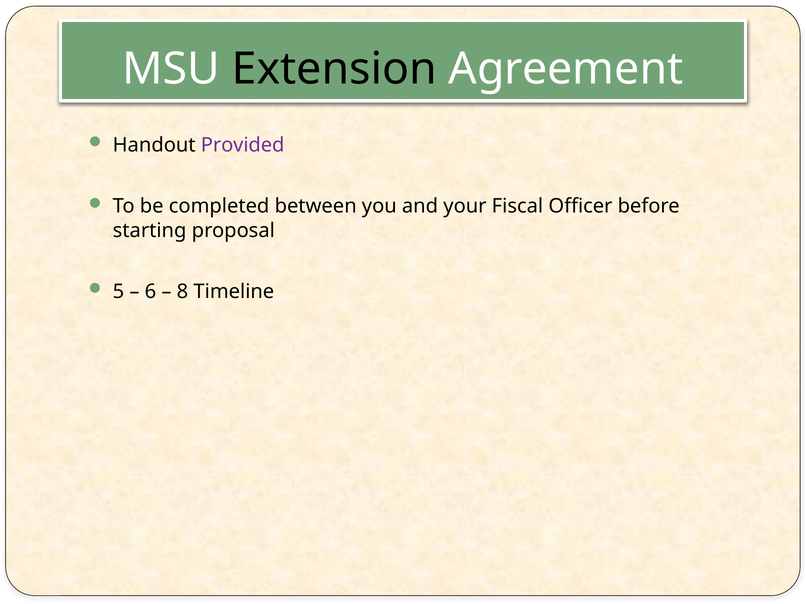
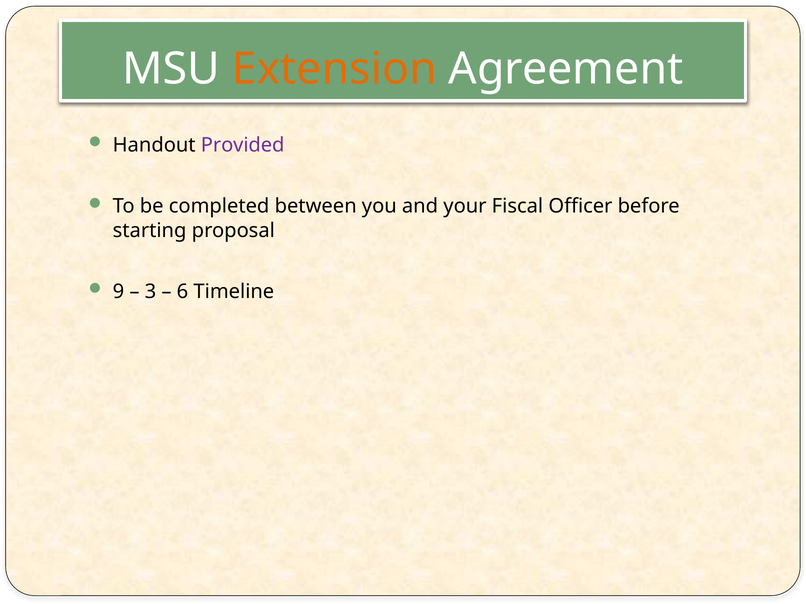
Extension colour: black -> orange
5: 5 -> 9
6: 6 -> 3
8: 8 -> 6
